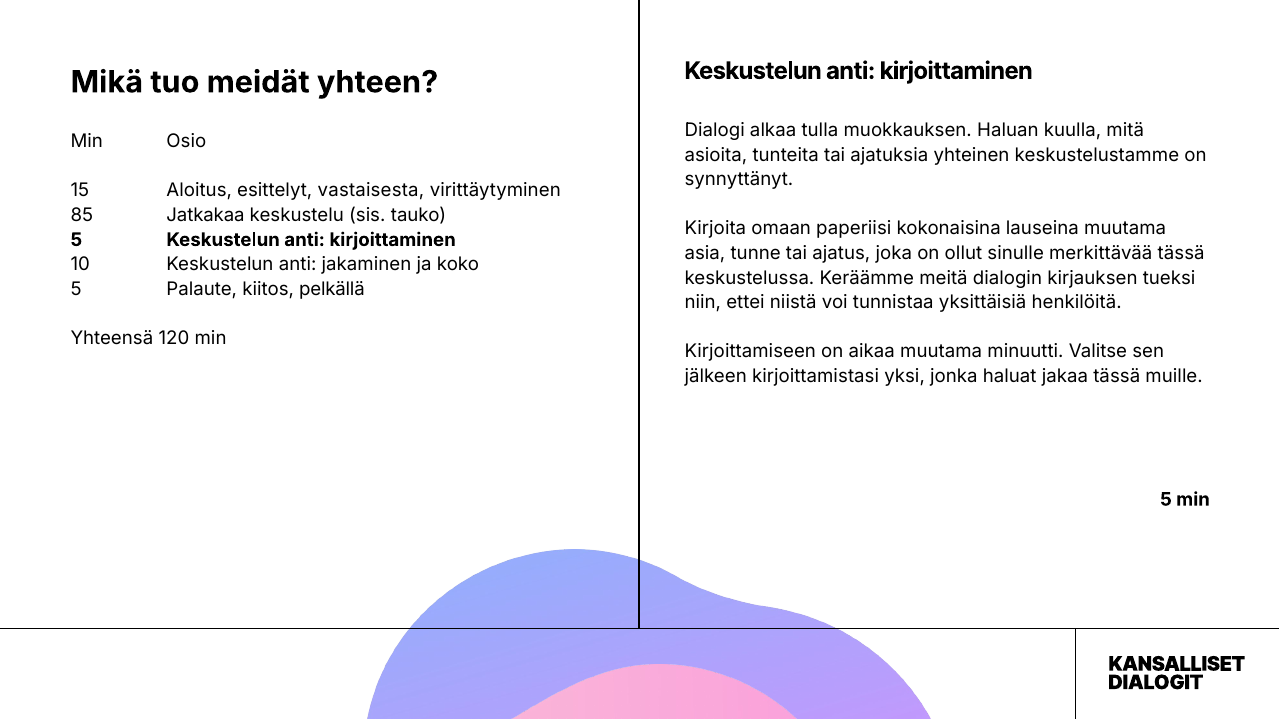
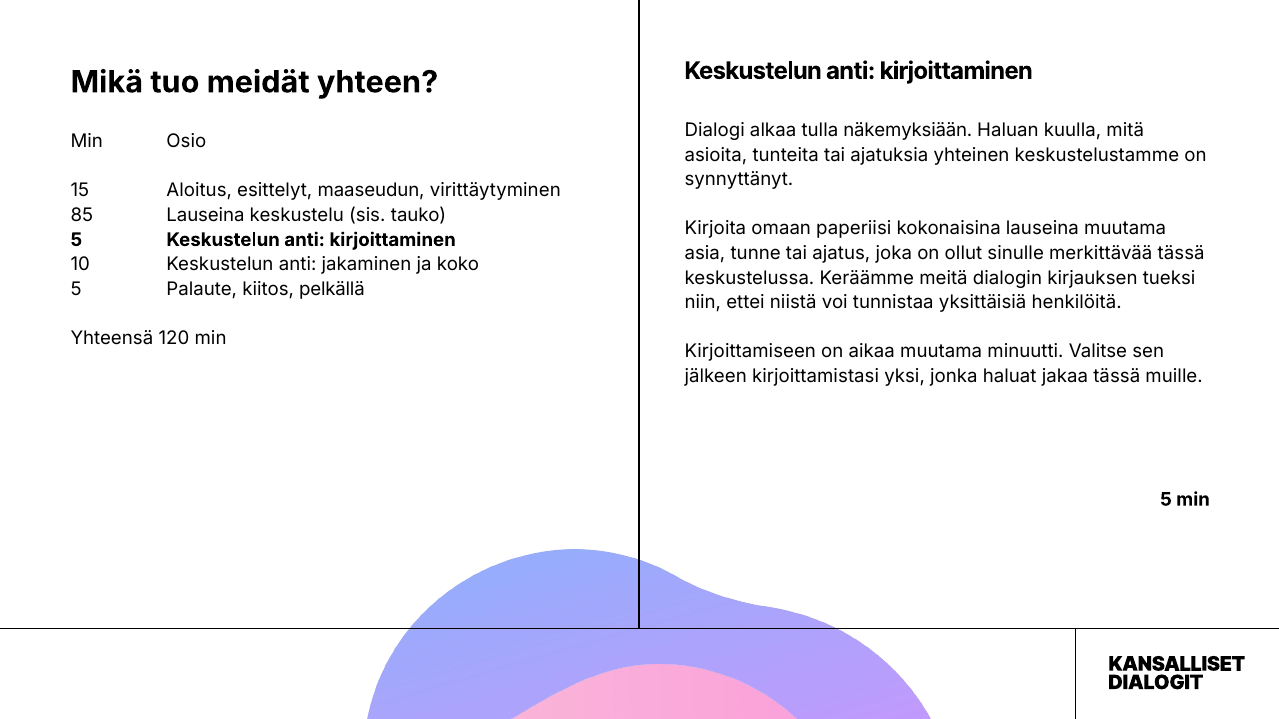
muokkauksen: muokkauksen -> näkemyksiään
vastaisesta: vastaisesta -> maaseudun
85 Jatkakaa: Jatkakaa -> Lauseina
